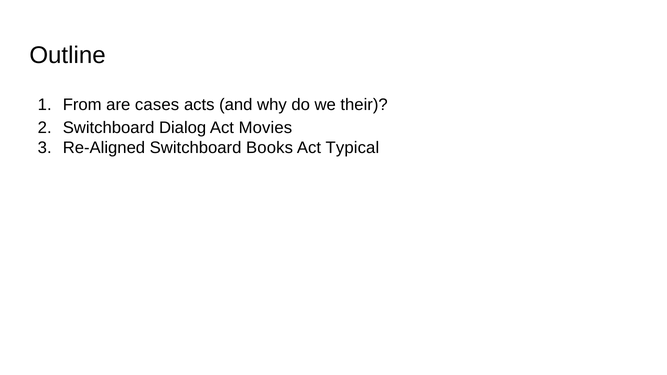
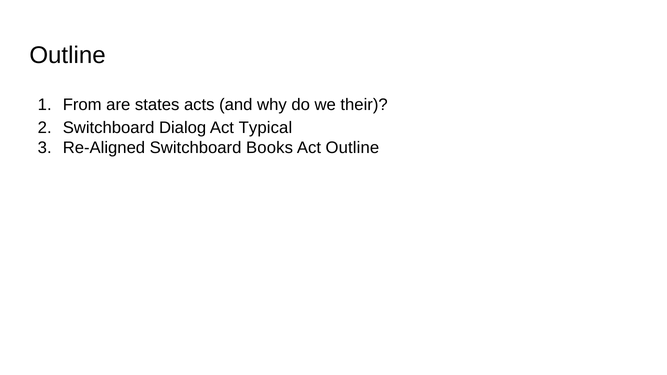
cases: cases -> states
Movies: Movies -> Typical
Act Typical: Typical -> Outline
